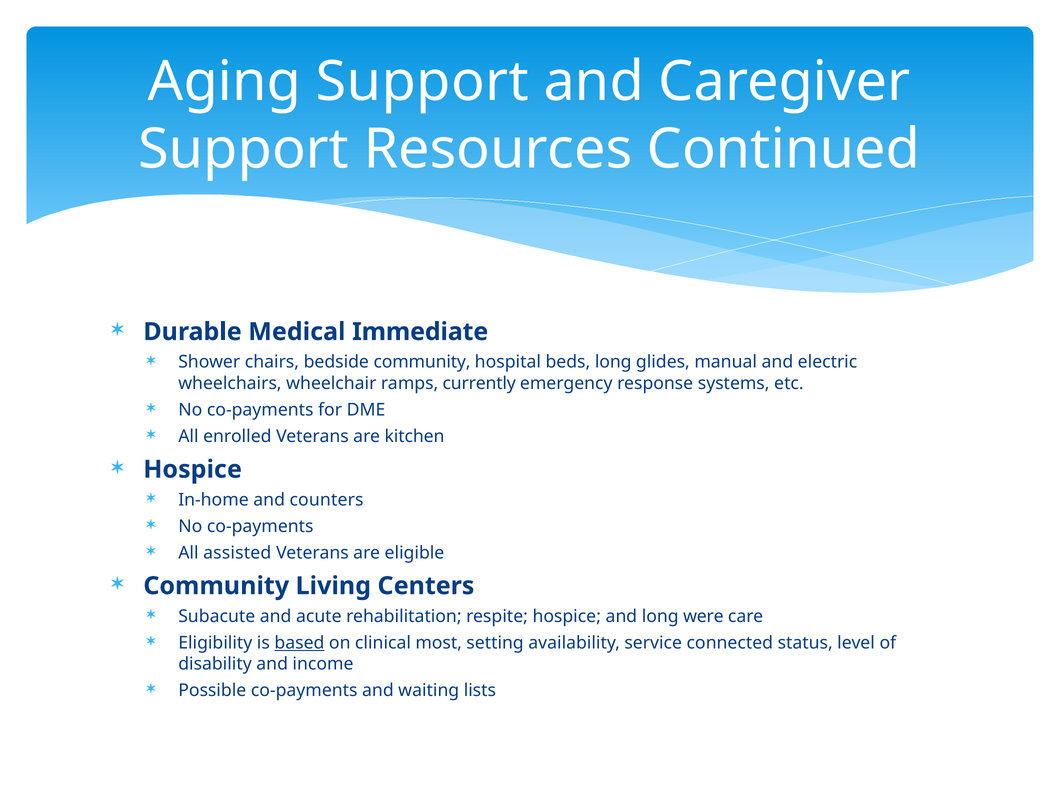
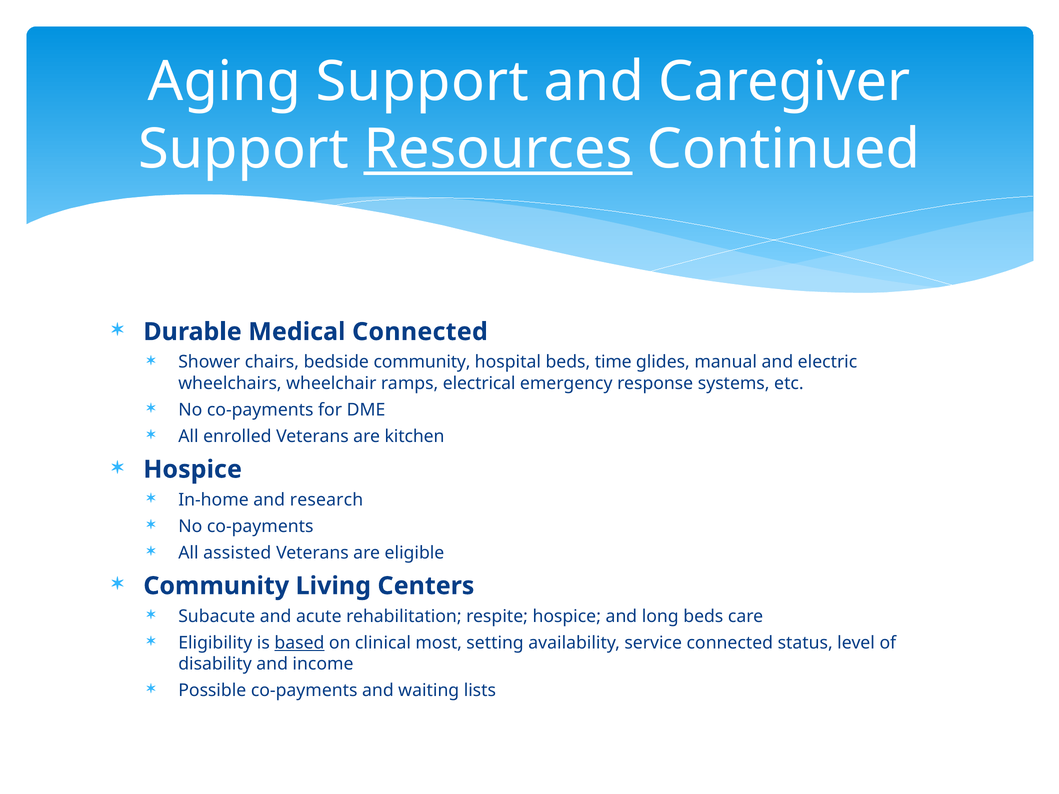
Resources underline: none -> present
Medical Immediate: Immediate -> Connected
beds long: long -> time
currently: currently -> electrical
counters: counters -> research
long were: were -> beds
